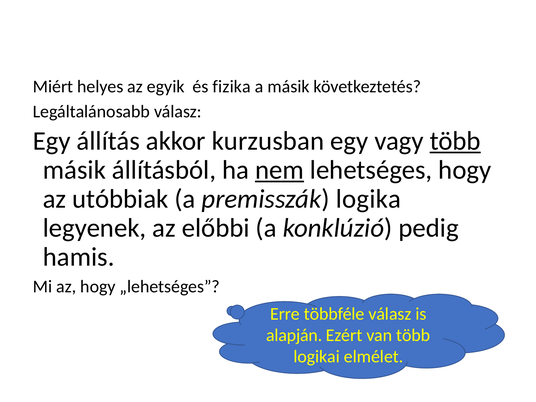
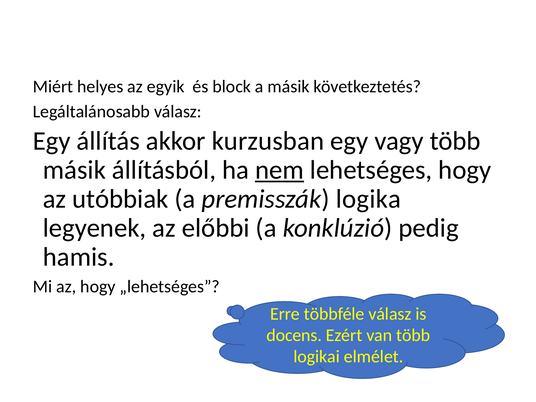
fizika: fizika -> block
több at (455, 141) underline: present -> none
alapján: alapján -> docens
